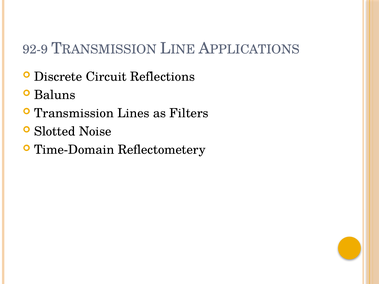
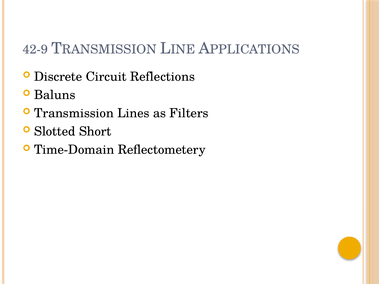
92-9: 92-9 -> 42-9
Noise: Noise -> Short
